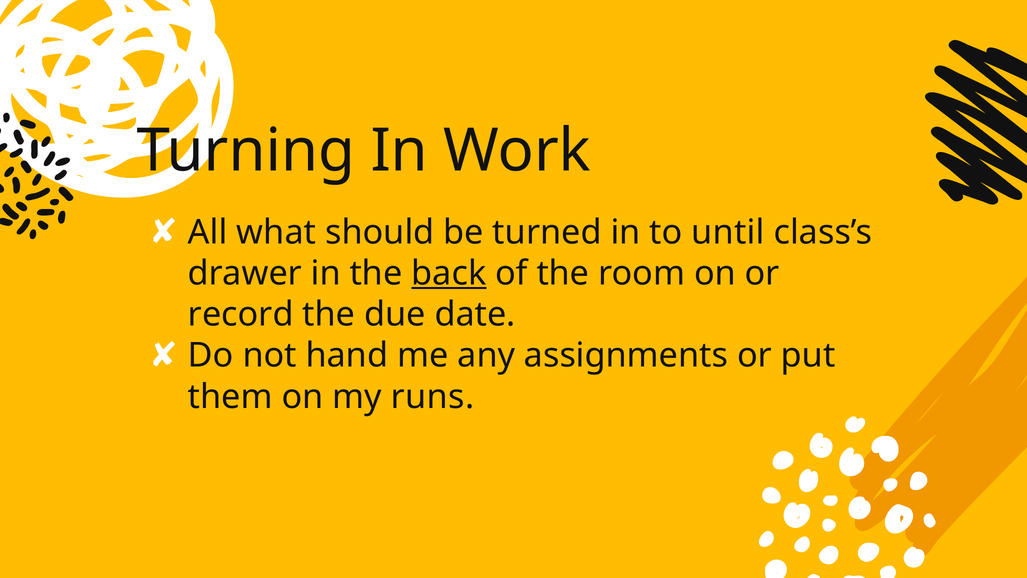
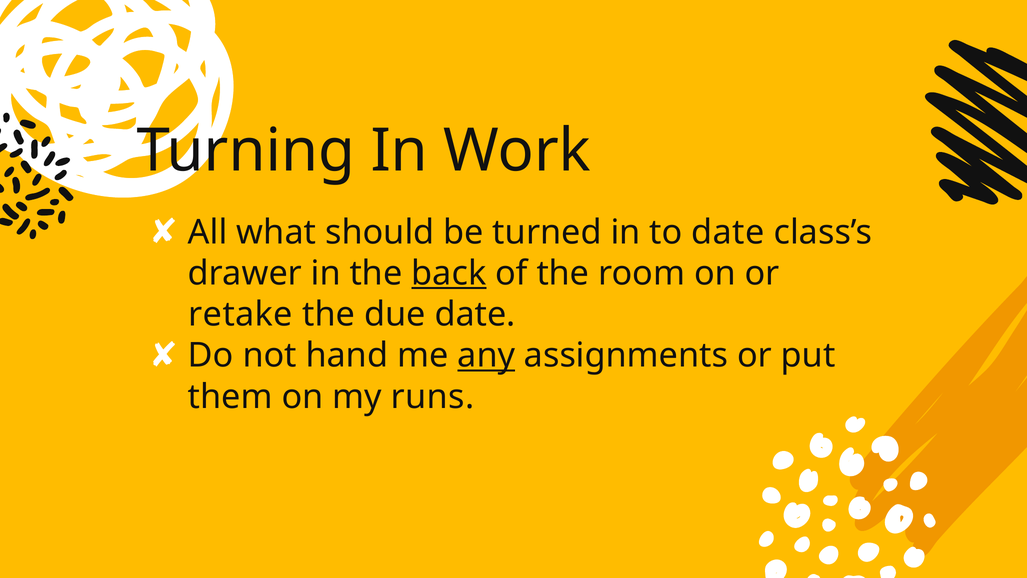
to until: until -> date
record: record -> retake
any underline: none -> present
